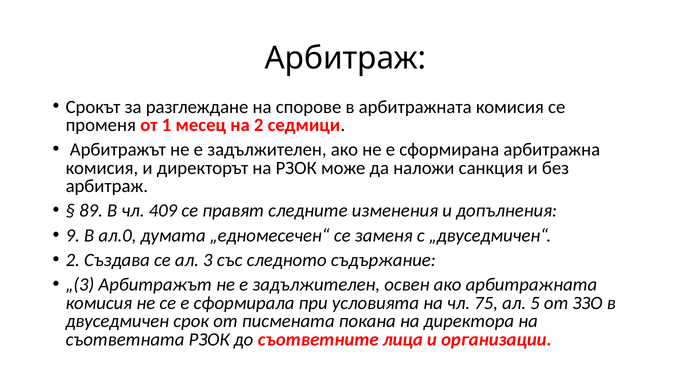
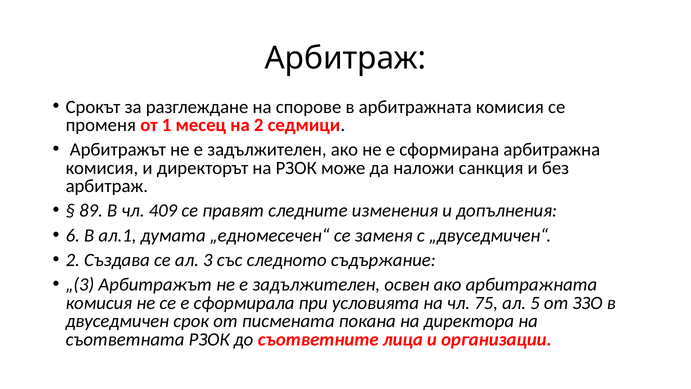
9: 9 -> 6
ал.0: ал.0 -> ал.1
